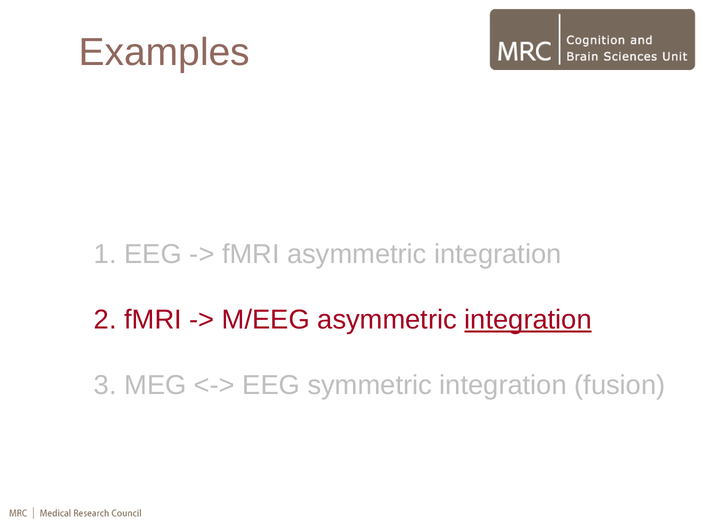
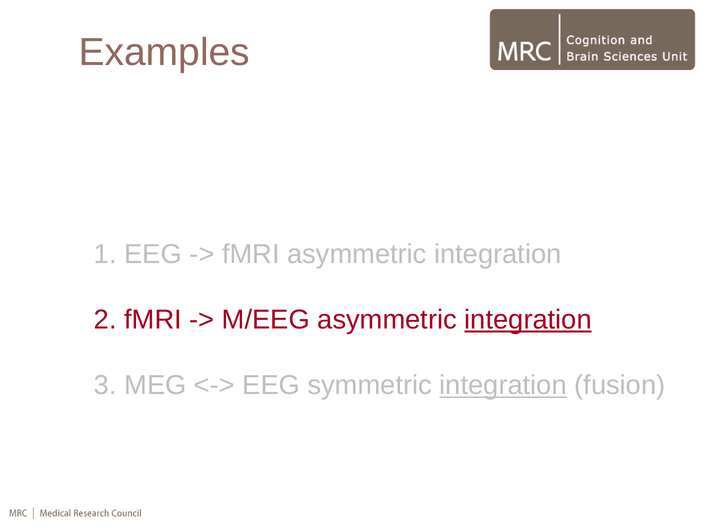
integration at (503, 386) underline: none -> present
